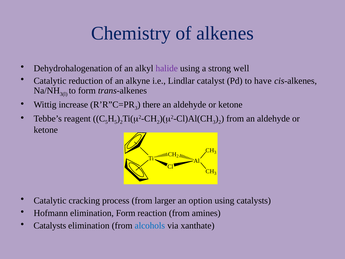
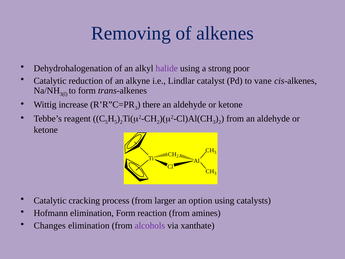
Chemistry: Chemistry -> Removing
well: well -> poor
have: have -> vane
Catalysts at (50, 226): Catalysts -> Changes
alcohols colour: blue -> purple
